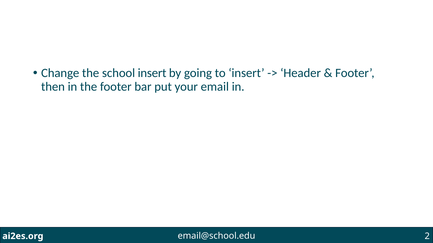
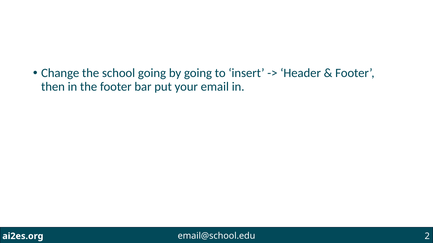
school insert: insert -> going
